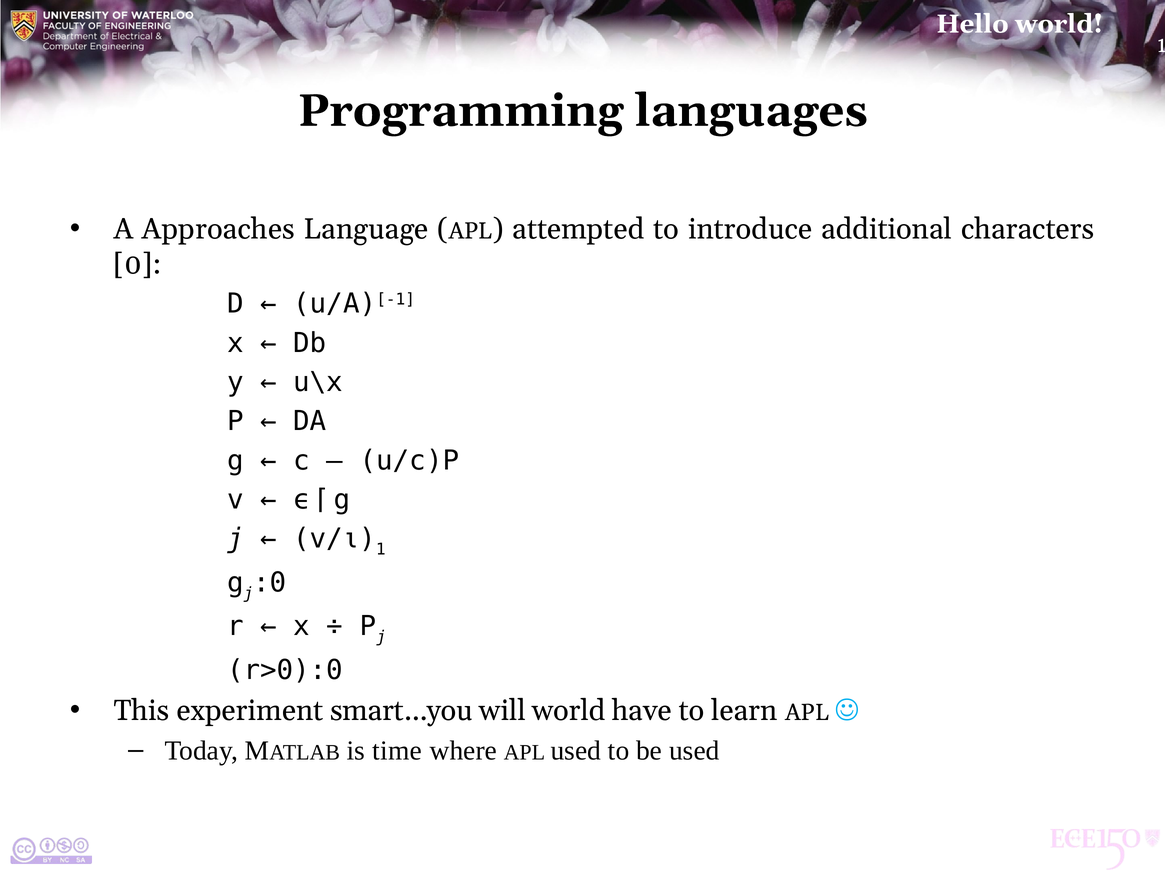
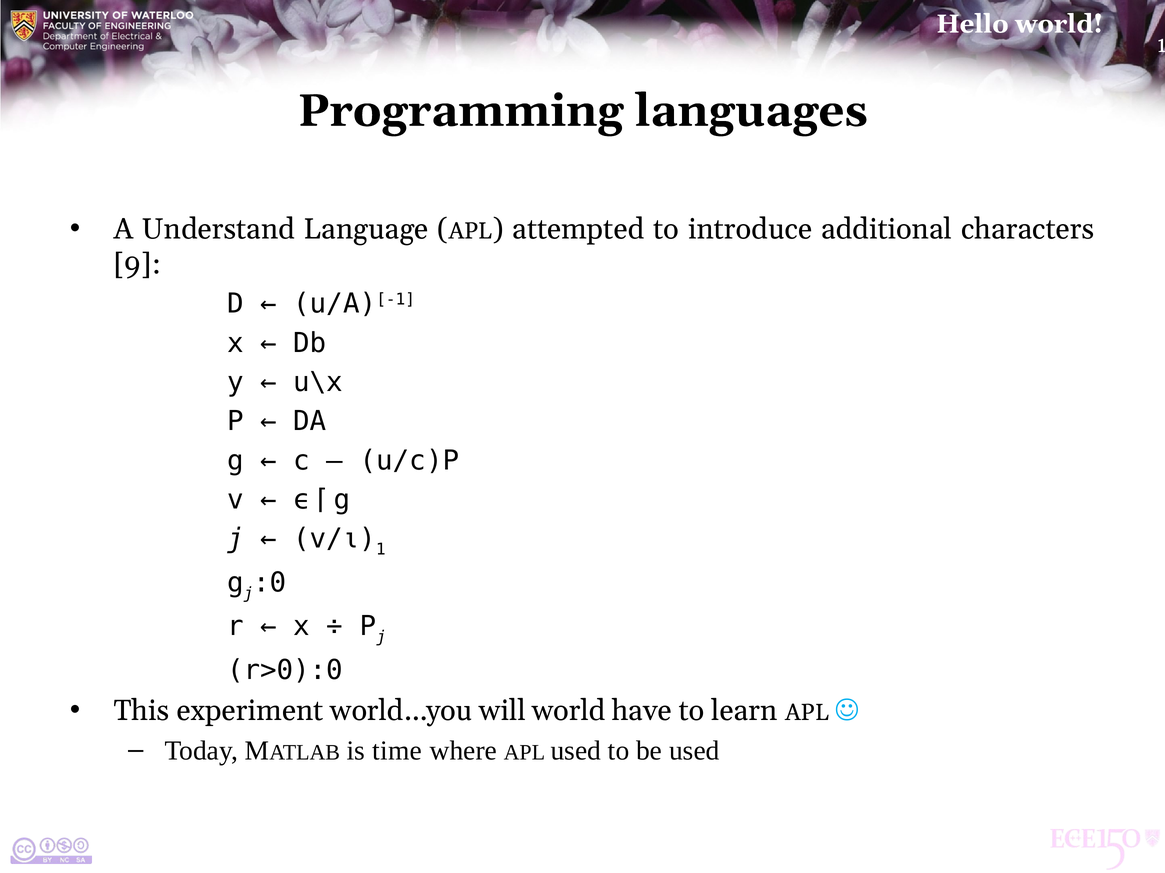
Approaches: Approaches -> Understand
0: 0 -> 9
smart…you: smart…you -> world…you
